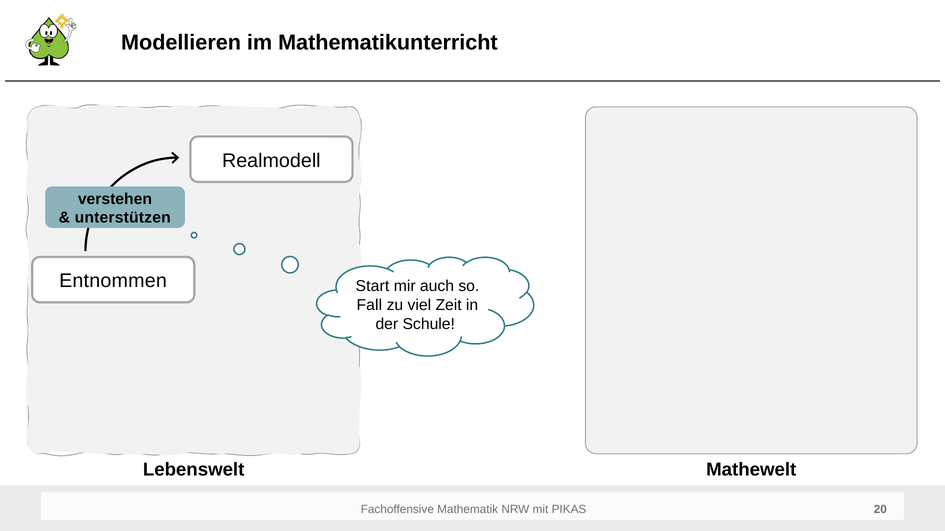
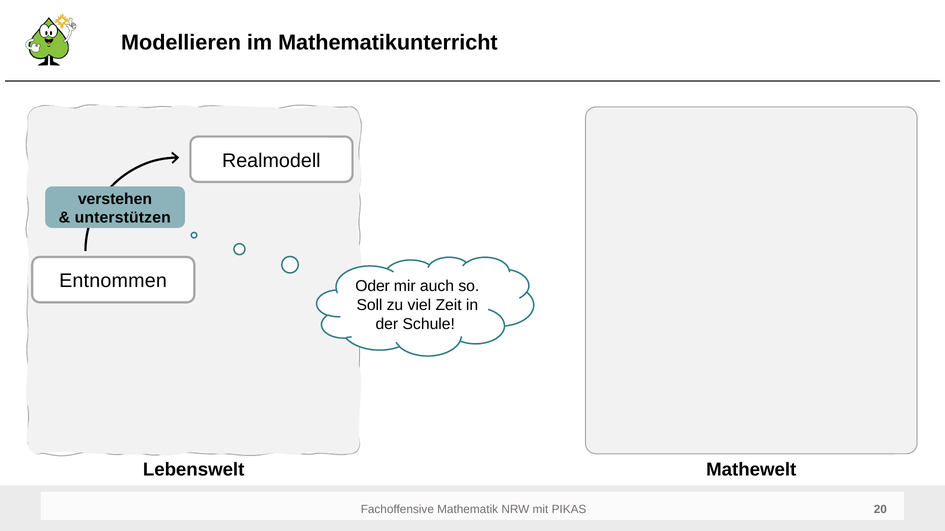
Start: Start -> Oder
Fall: Fall -> Soll
